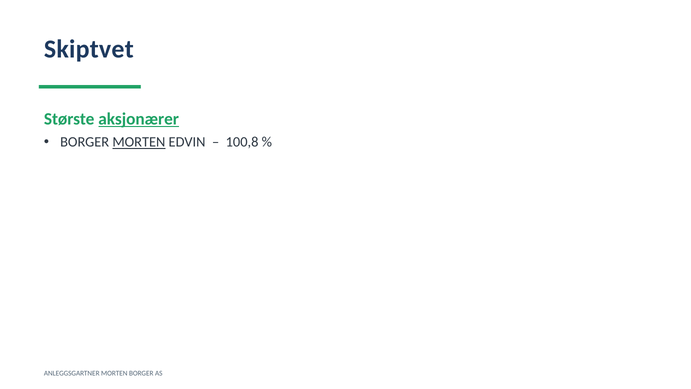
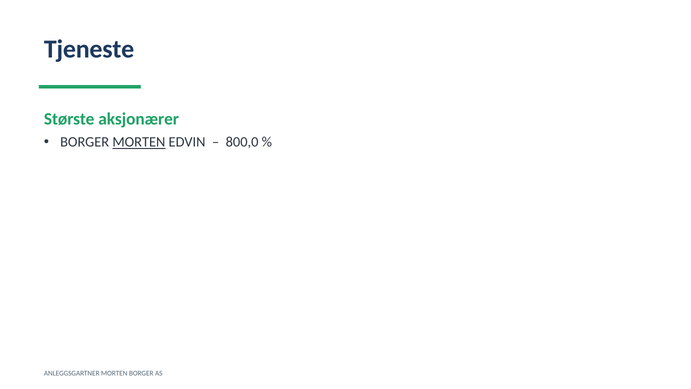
Skiptvet: Skiptvet -> Tjeneste
aksjonærer underline: present -> none
100,8: 100,8 -> 800,0
